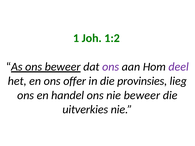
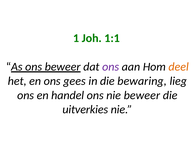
1:2: 1:2 -> 1:1
deel colour: purple -> orange
offer: offer -> gees
provinsies: provinsies -> bewaring
